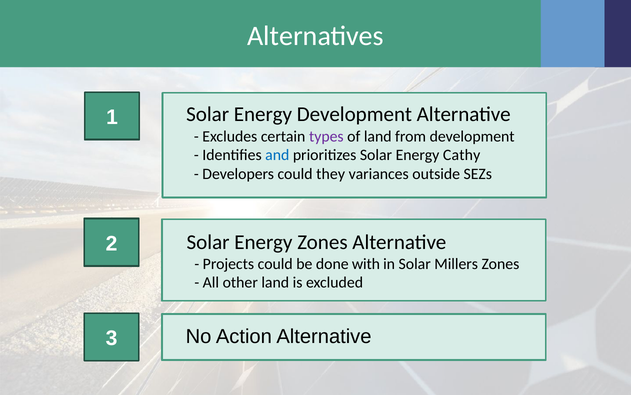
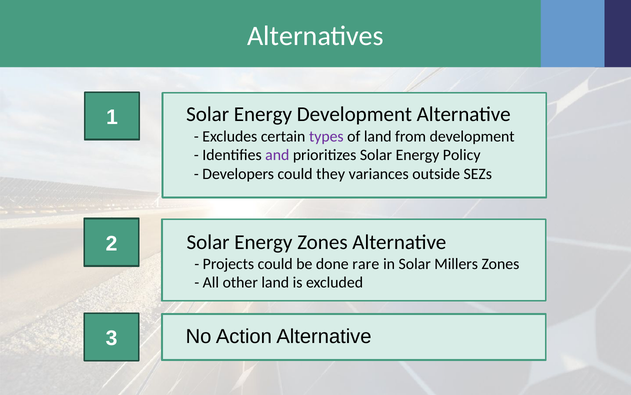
and colour: blue -> purple
Cathy: Cathy -> Policy
with: with -> rare
